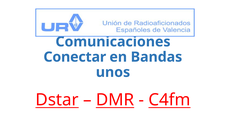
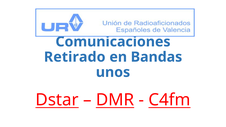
Conectar: Conectar -> Retirado
